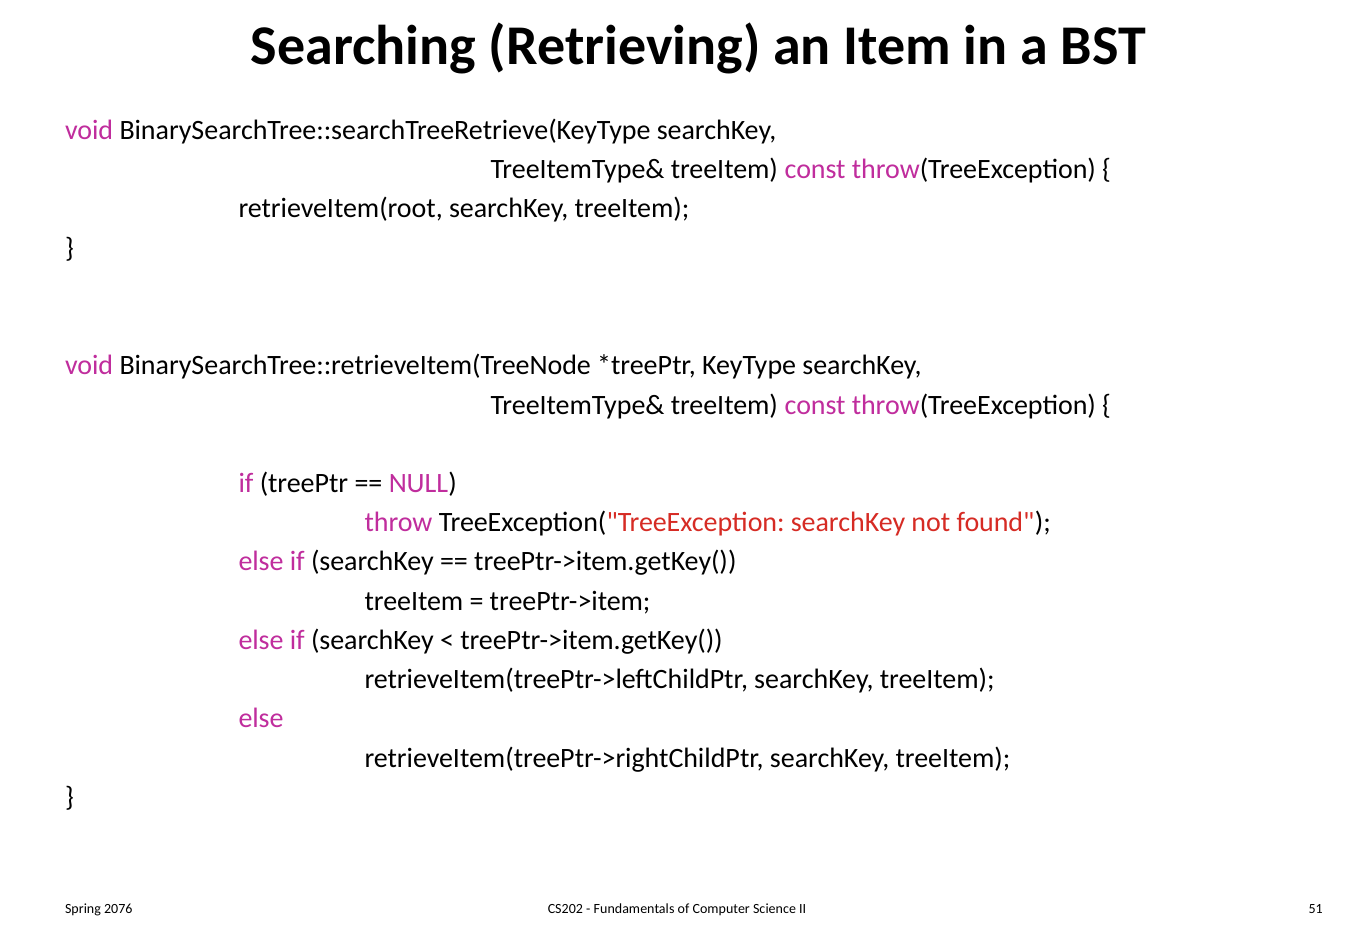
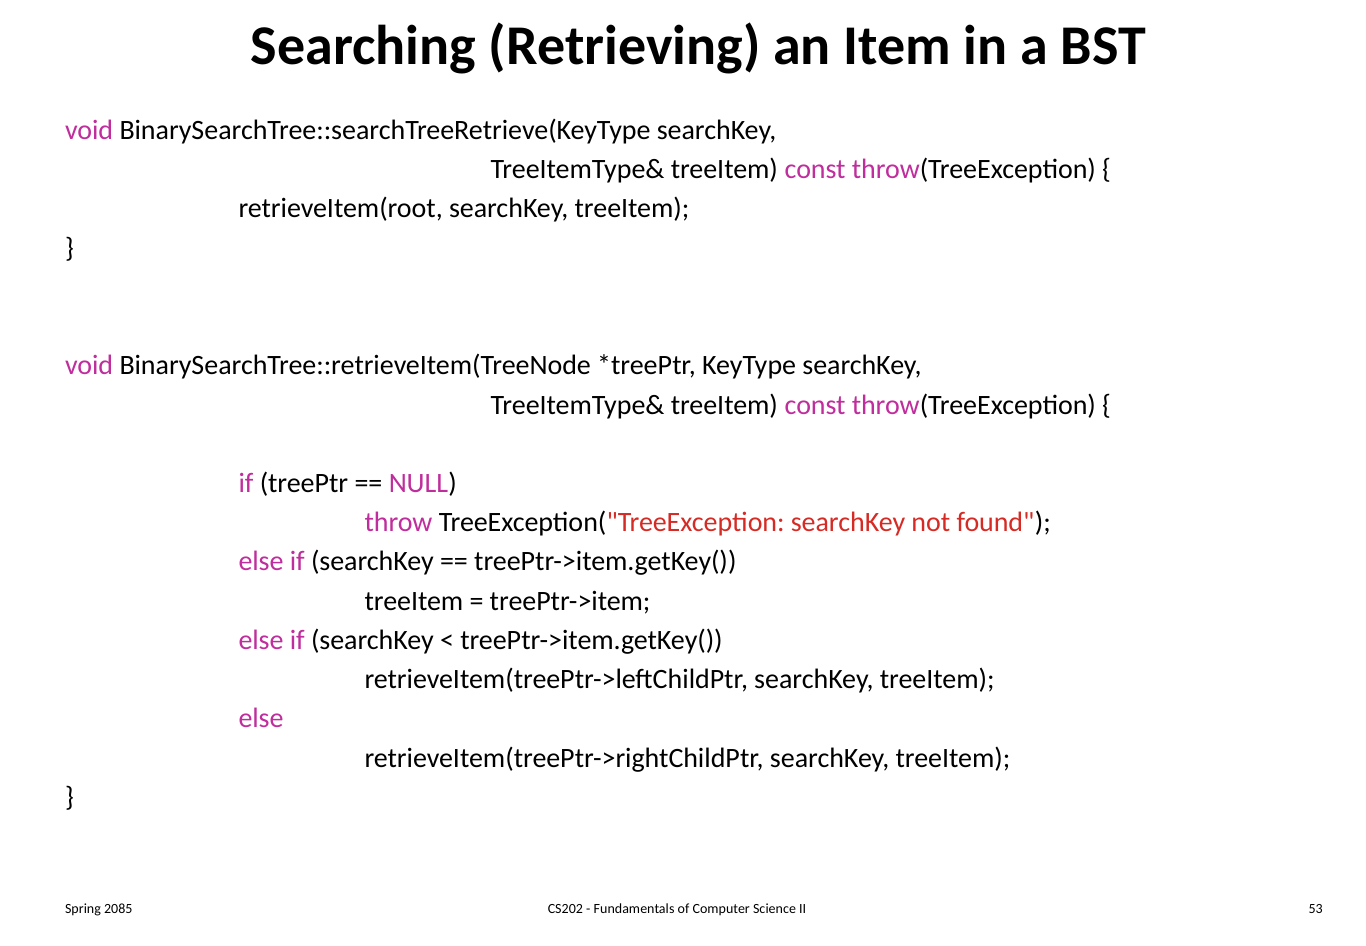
2076: 2076 -> 2085
51: 51 -> 53
